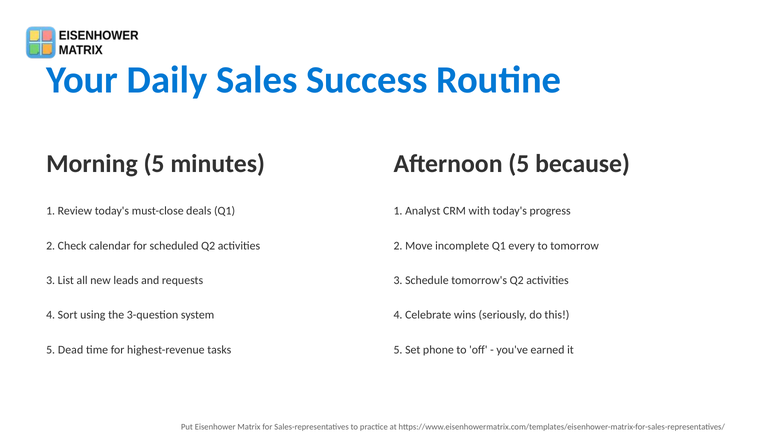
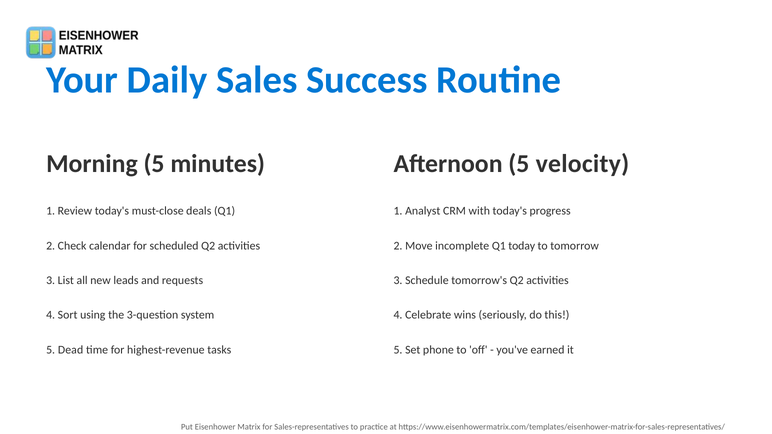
because: because -> velocity
every: every -> today
